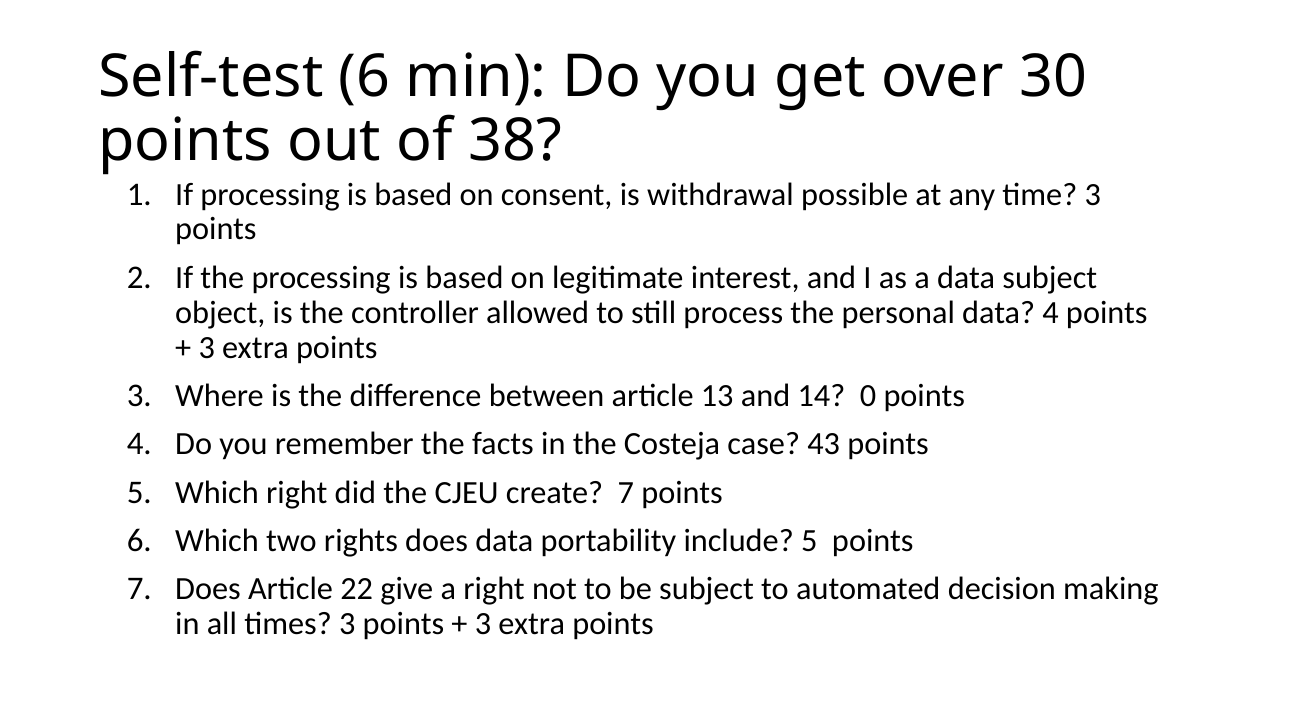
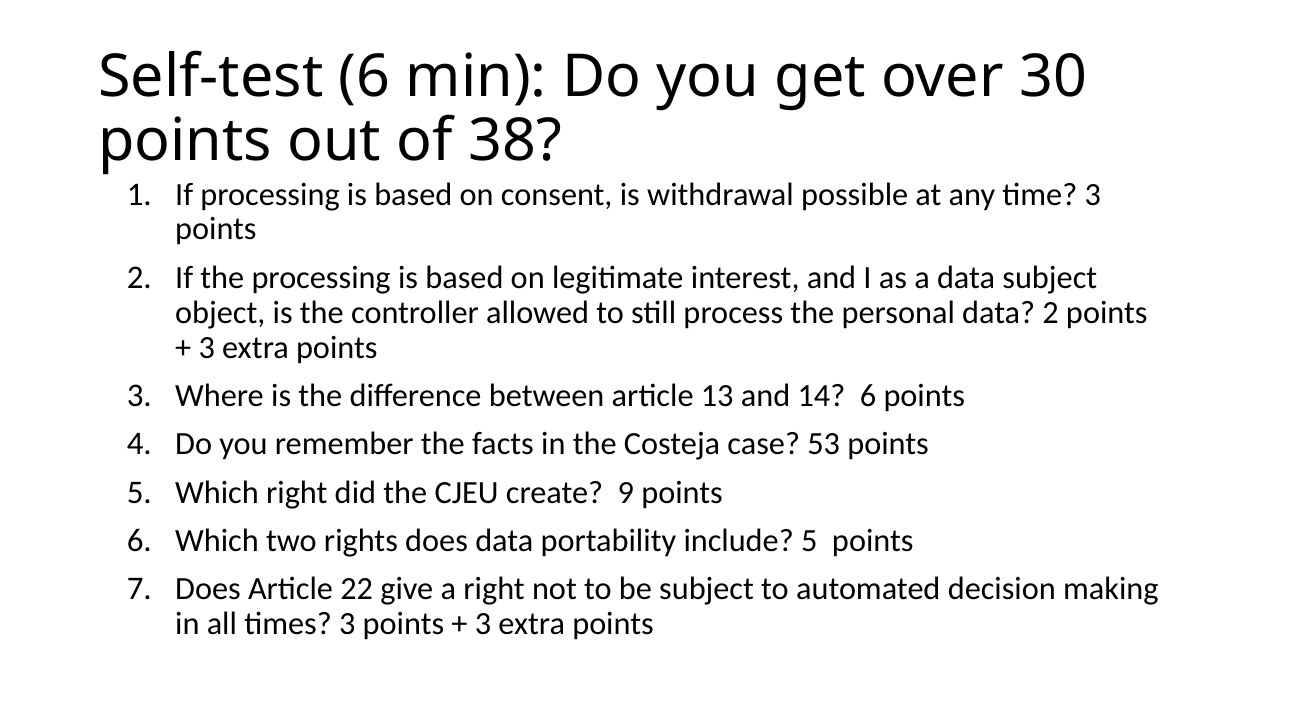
data 4: 4 -> 2
14 0: 0 -> 6
43: 43 -> 53
create 7: 7 -> 9
